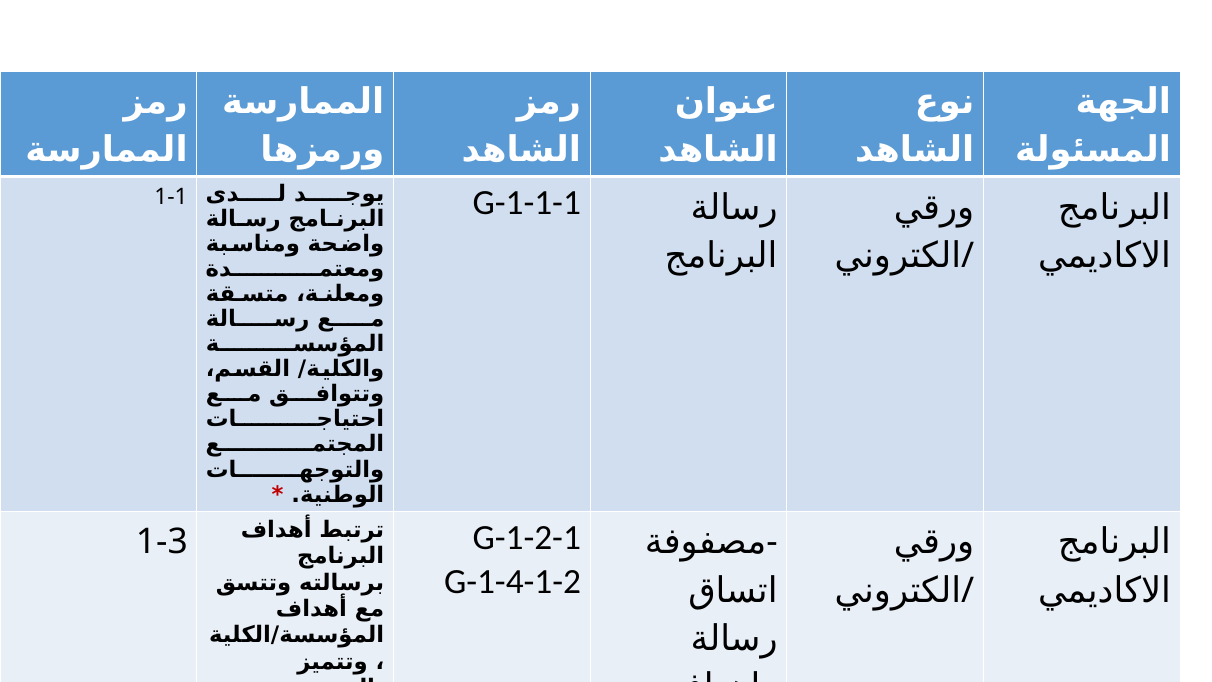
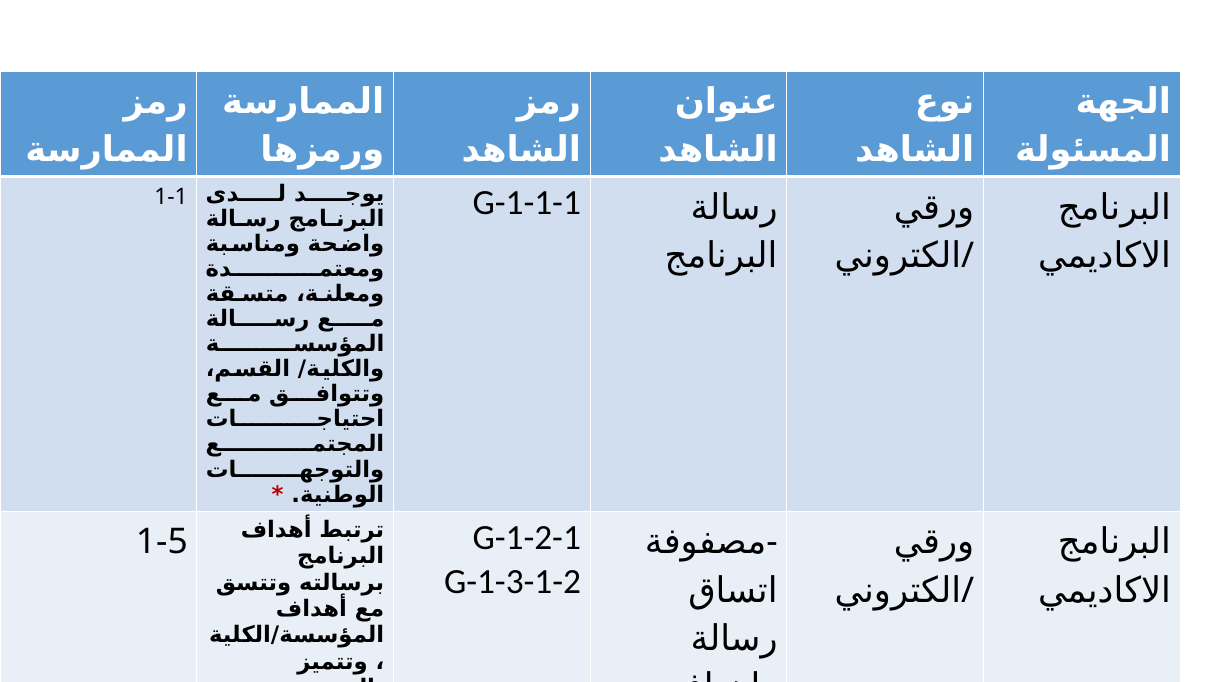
1-3: 1-3 -> 1-5
G-1-4-1-2: G-1-4-1-2 -> G-1-3-1-2
